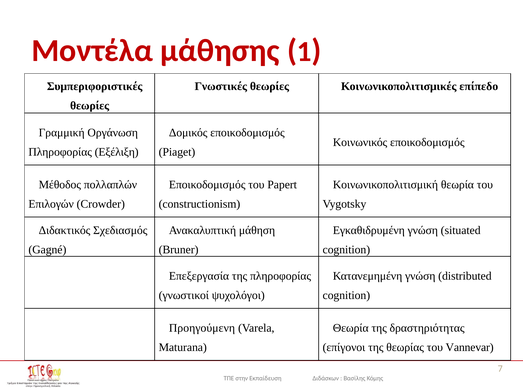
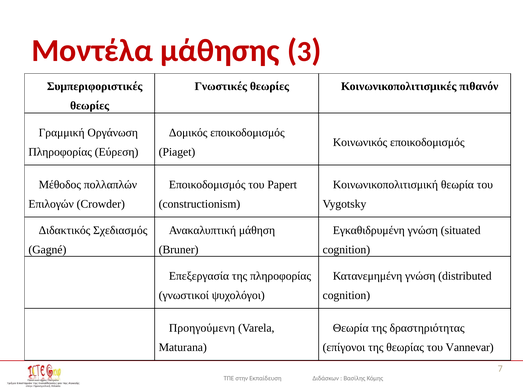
1: 1 -> 3
επίπεδο: επίπεδο -> πιθανόν
Εξέλιξη: Εξέλιξη -> Εύρεση
